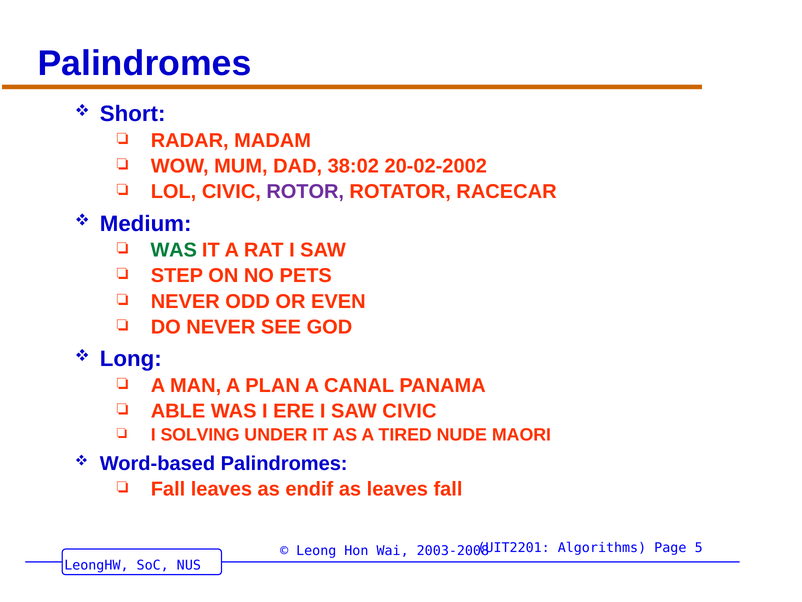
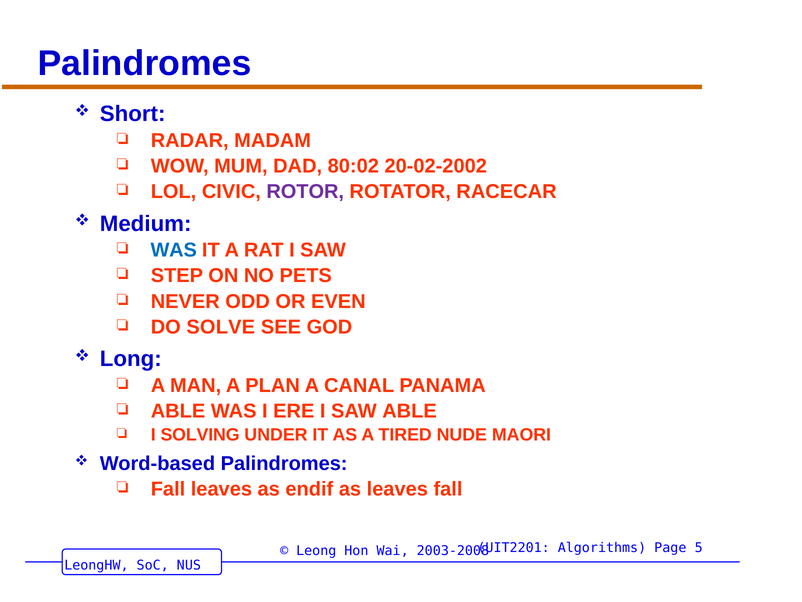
38:02: 38:02 -> 80:02
WAS at (174, 250) colour: green -> blue
DO NEVER: NEVER -> SOLVE
SAW CIVIC: CIVIC -> ABLE
